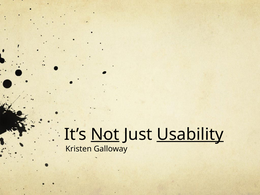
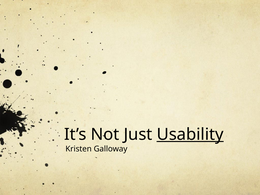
Not underline: present -> none
